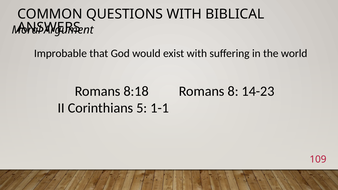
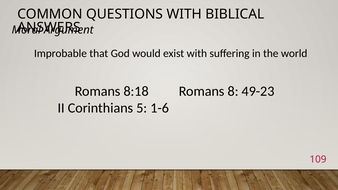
14-23: 14-23 -> 49-23
1-1: 1-1 -> 1-6
